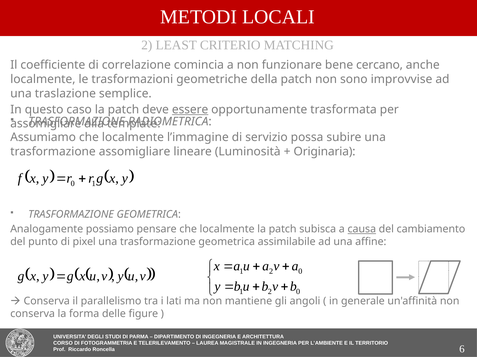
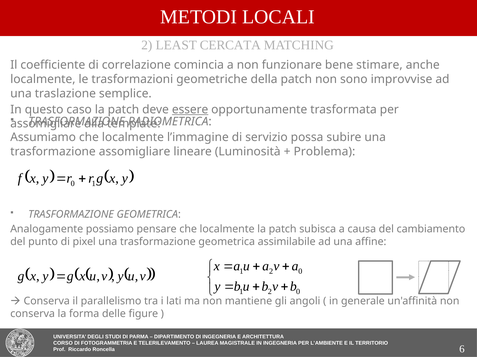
CRITERIO: CRITERIO -> CERCATA
cercano: cercano -> stimare
Originaria: Originaria -> Problema
causa underline: present -> none
